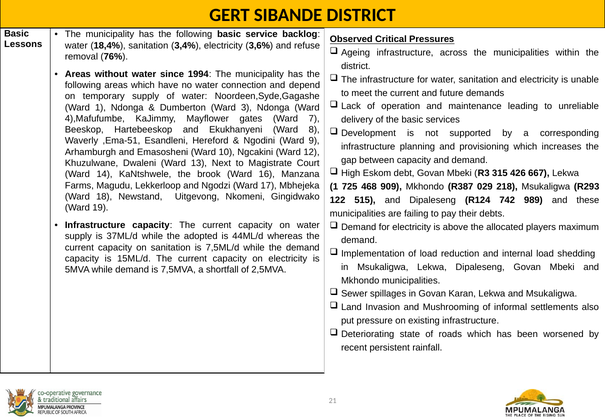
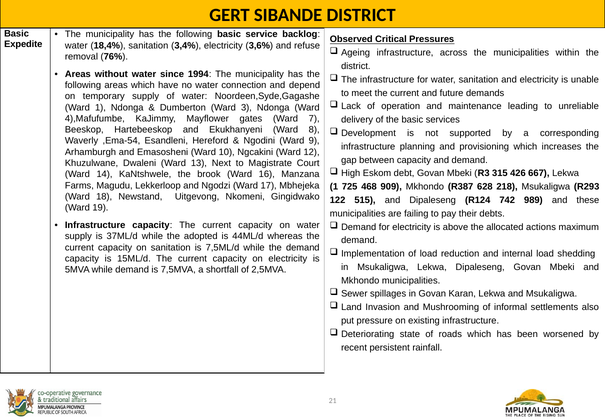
Lessons: Lessons -> Expedite
,Ema-51: ,Ema-51 -> ,Ema-54
029: 029 -> 628
players: players -> actions
